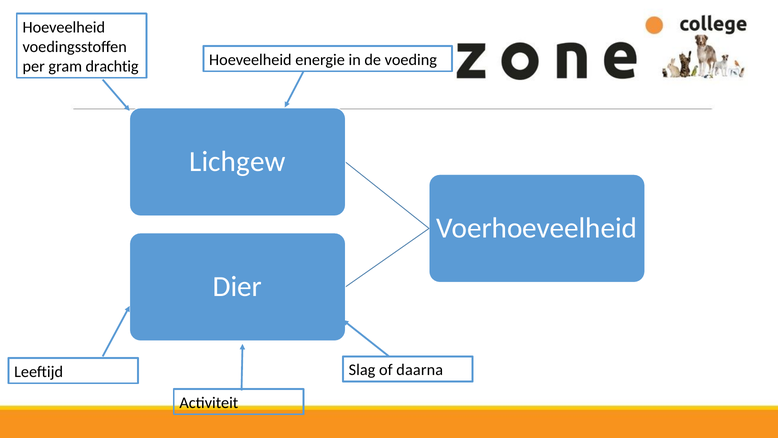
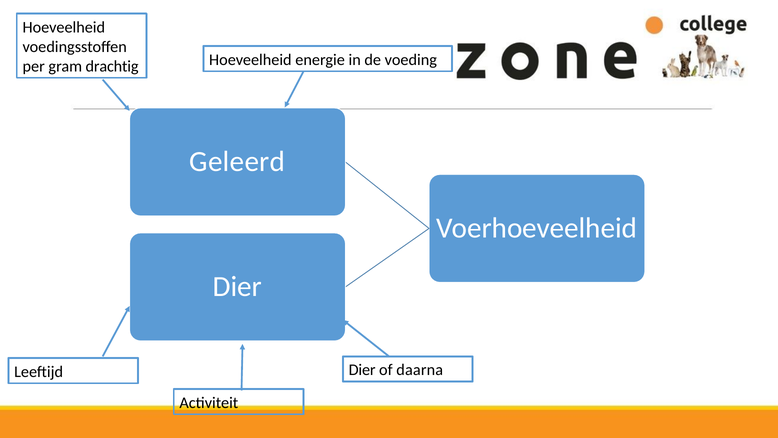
Lichgew: Lichgew -> Geleerd
Slag at (362, 370): Slag -> Dier
